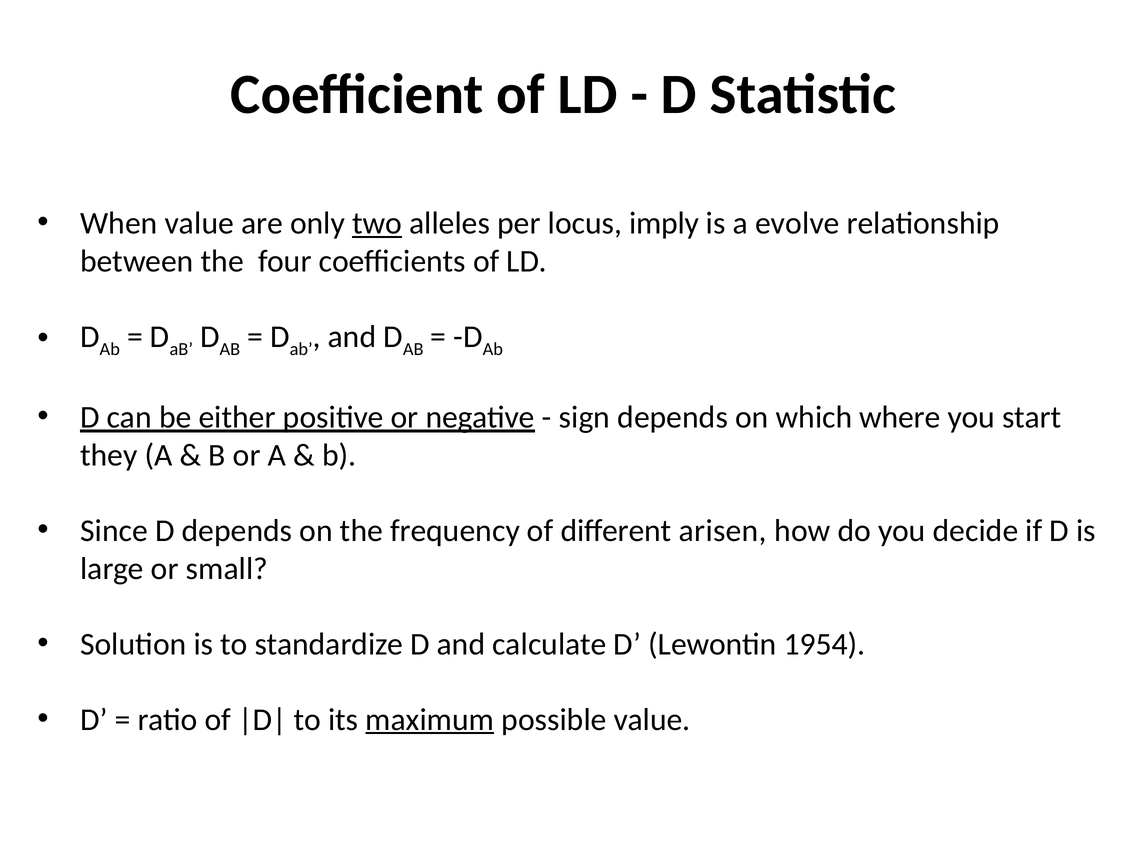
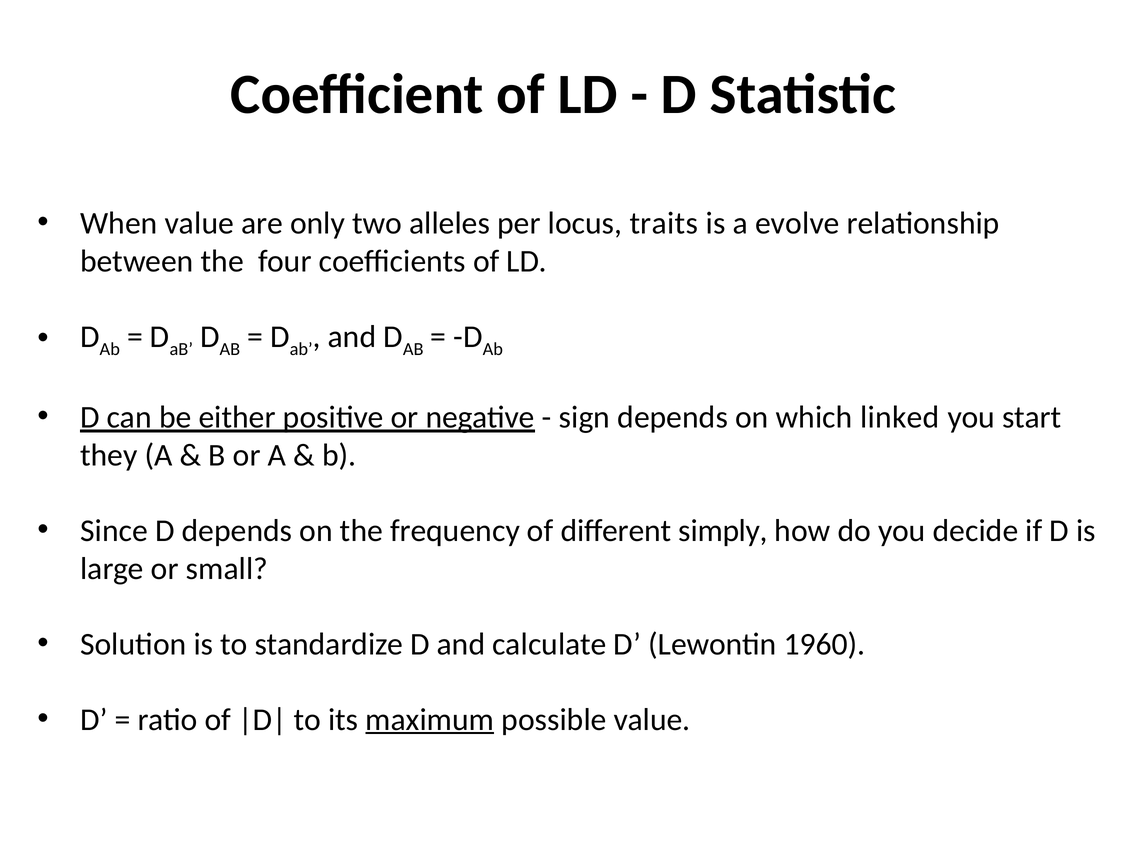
two underline: present -> none
imply: imply -> traits
where: where -> linked
arisen: arisen -> simply
1954: 1954 -> 1960
